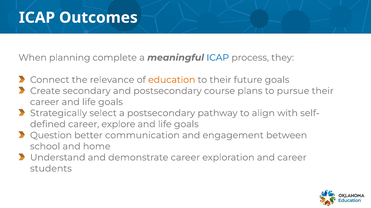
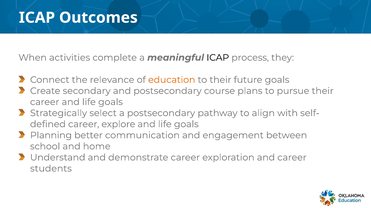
planning: planning -> activities
ICAP at (218, 58) colour: blue -> black
Question: Question -> Planning
